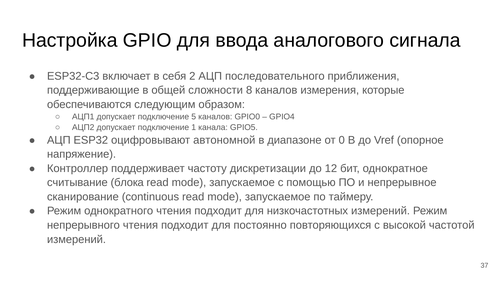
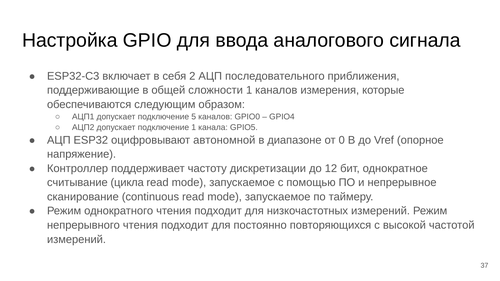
сложности 8: 8 -> 1
блока: блока -> цикла
